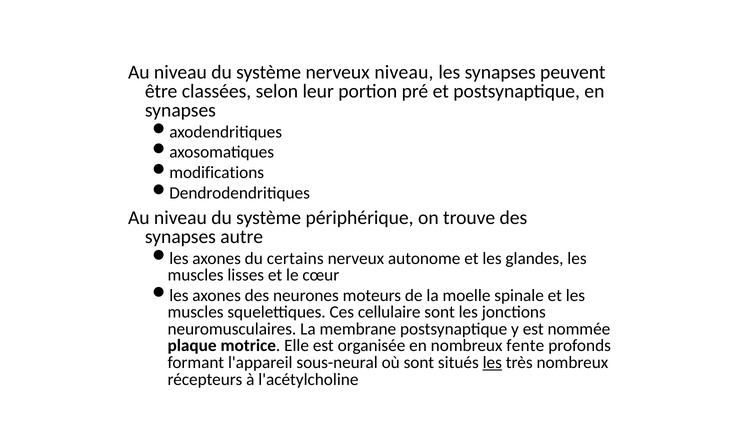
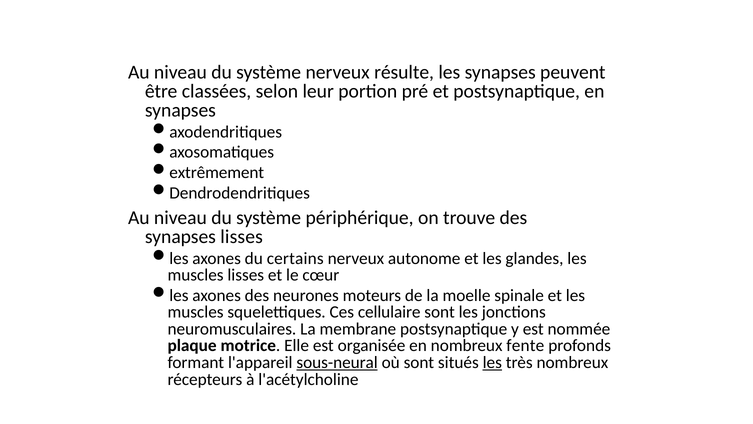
nerveux niveau: niveau -> résulte
modifications: modifications -> extrêmement
synapses autre: autre -> lisses
sous-neural underline: none -> present
